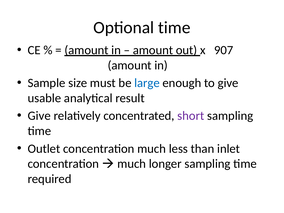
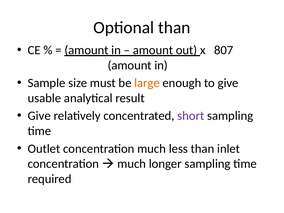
Optional time: time -> than
907: 907 -> 807
large colour: blue -> orange
